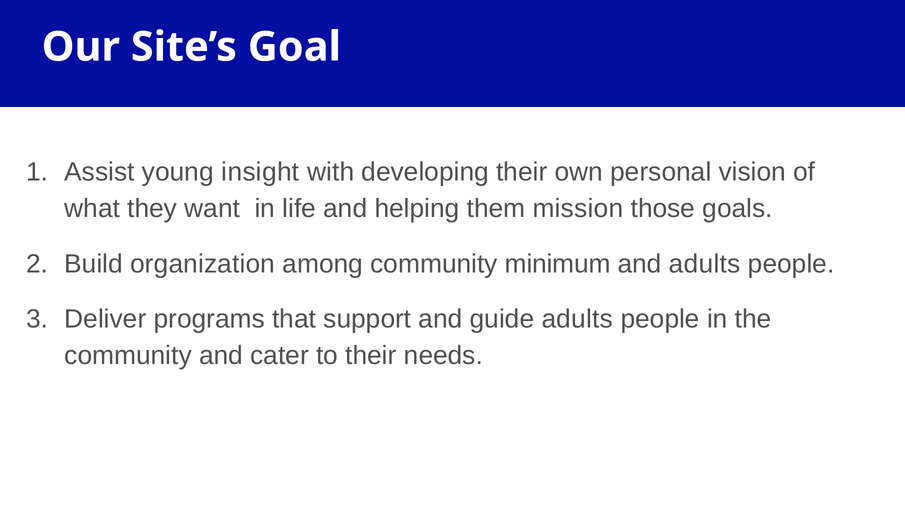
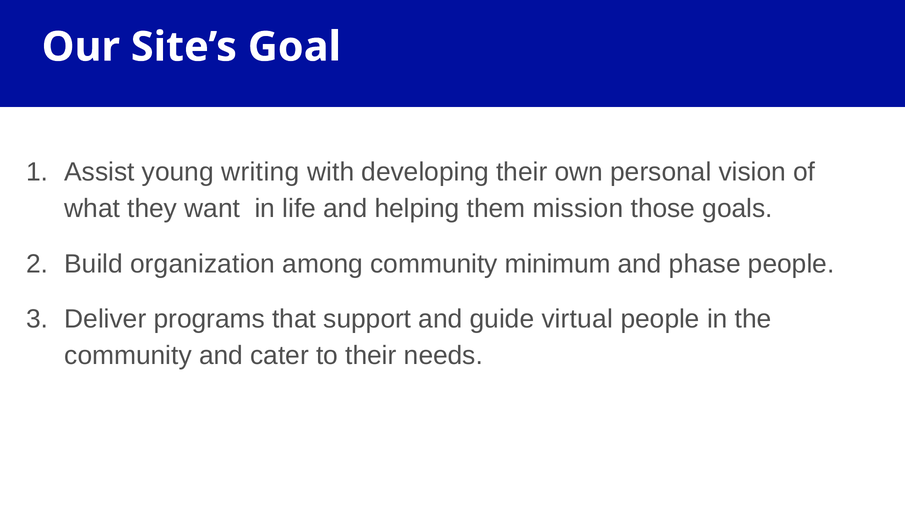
insight: insight -> writing
and adults: adults -> phase
guide adults: adults -> virtual
